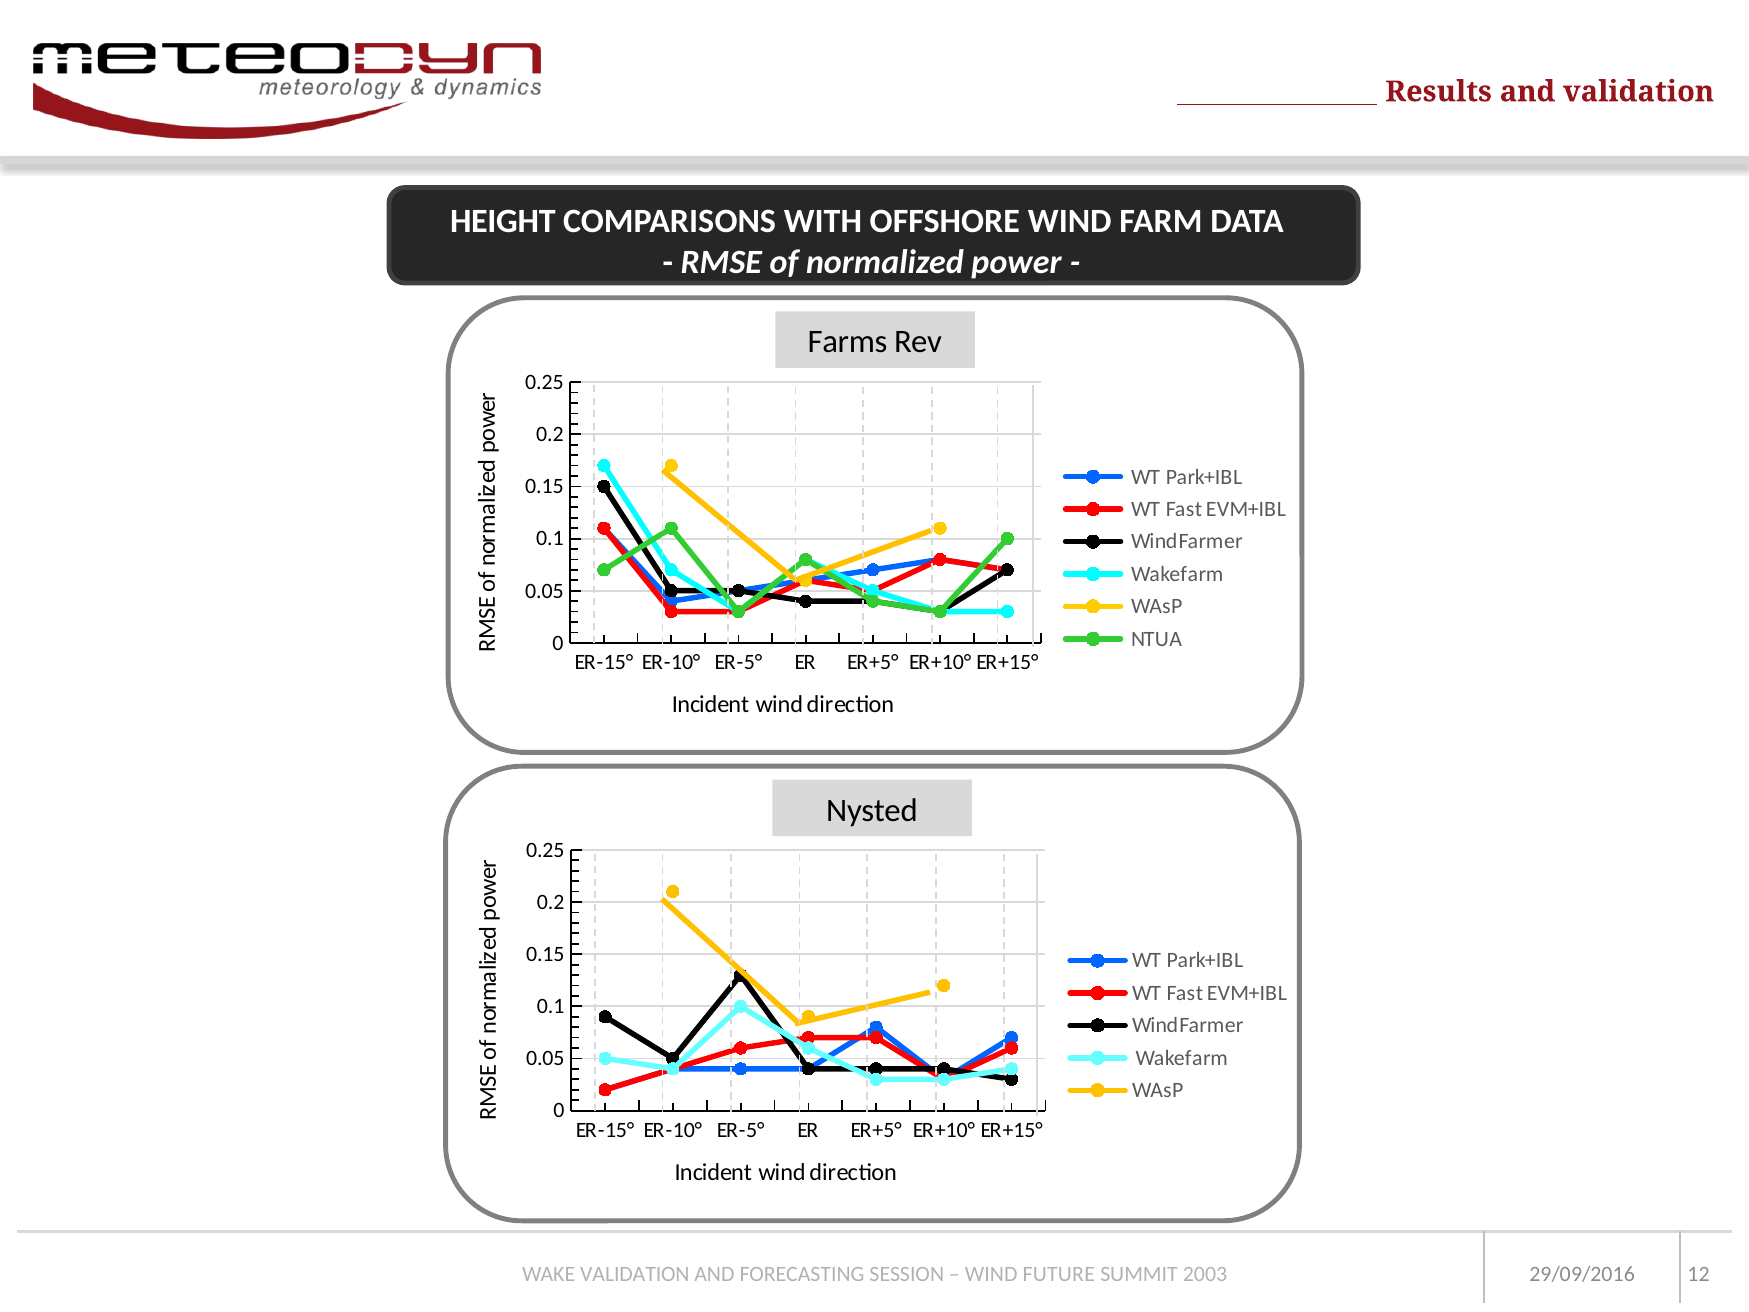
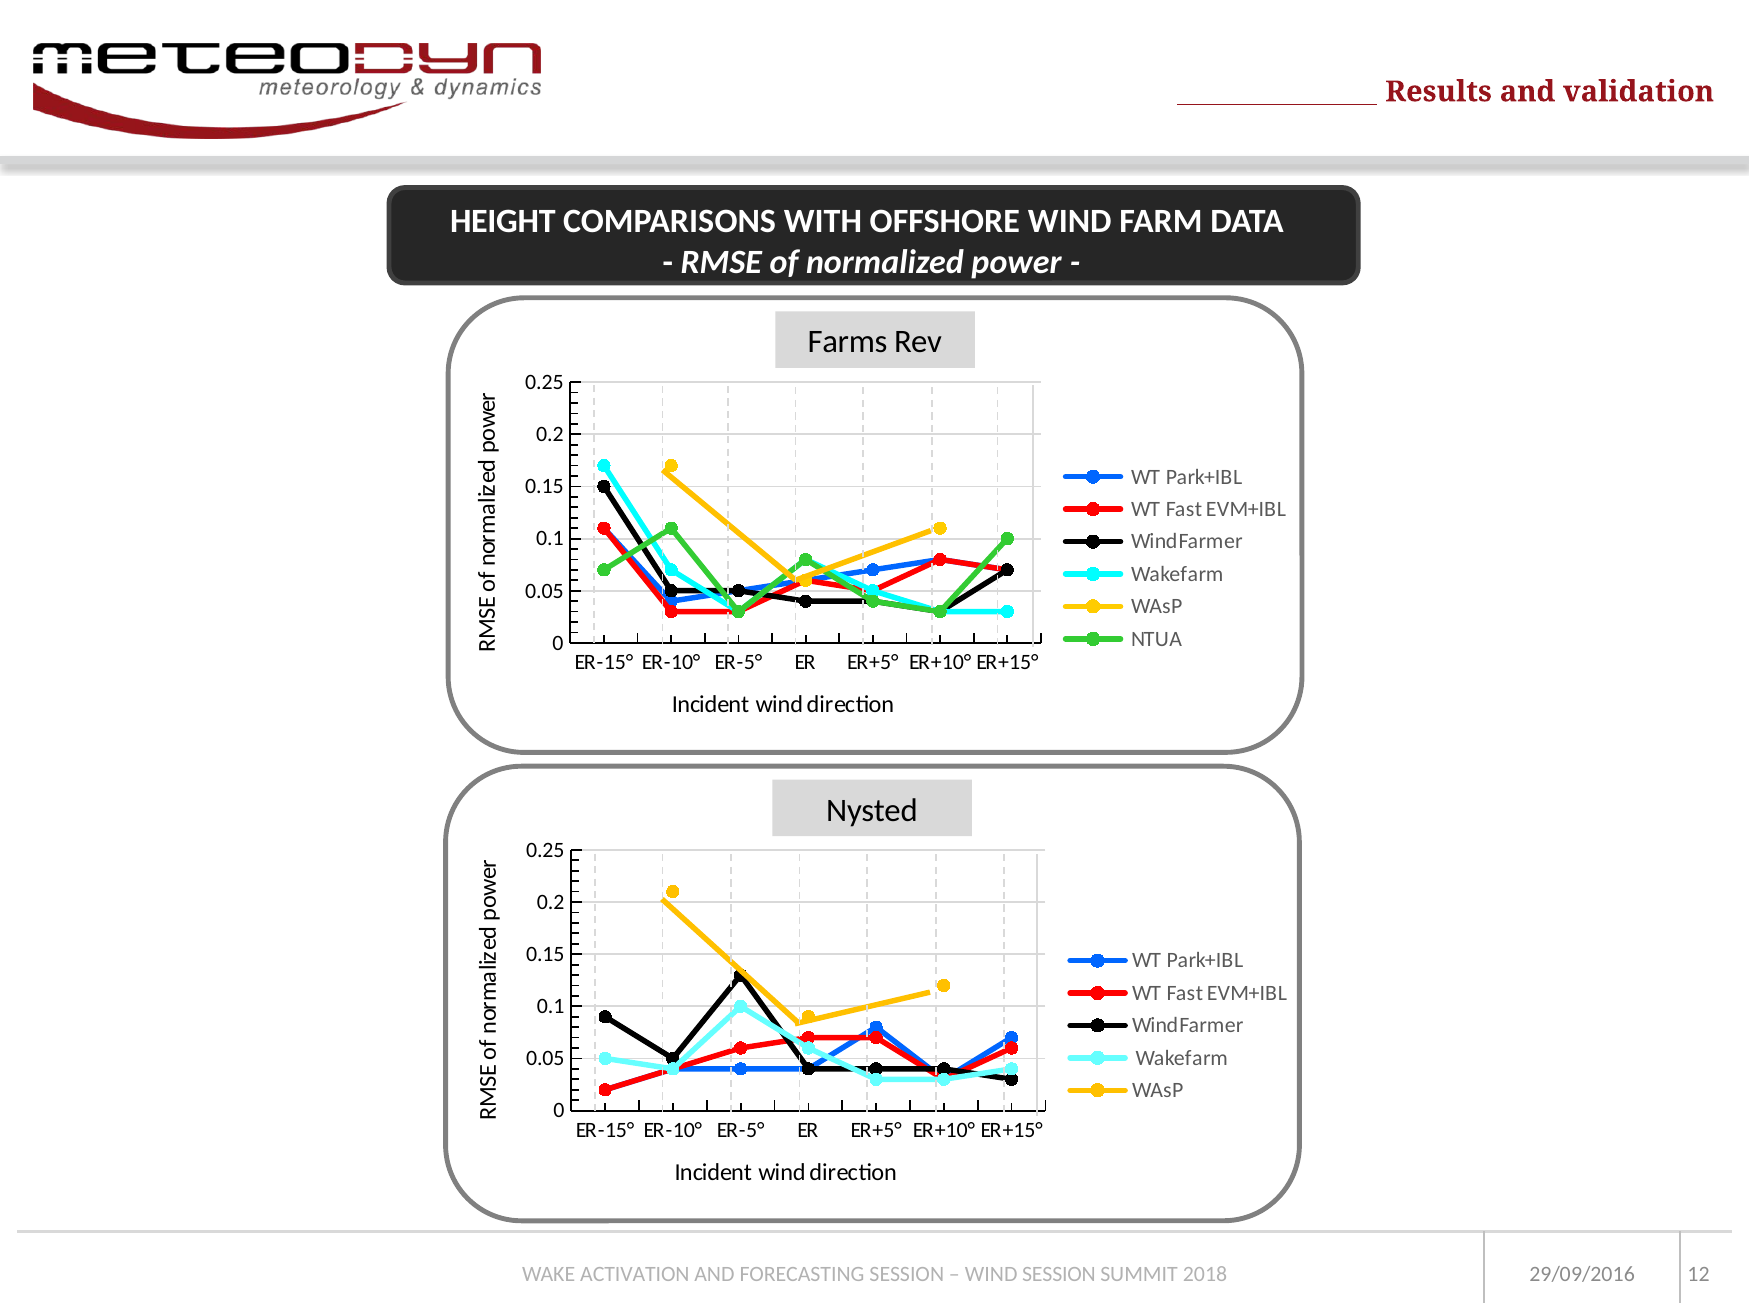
WAKE VALIDATION: VALIDATION -> ACTIVATION
WIND FUTURE: FUTURE -> SESSION
2003: 2003 -> 2018
